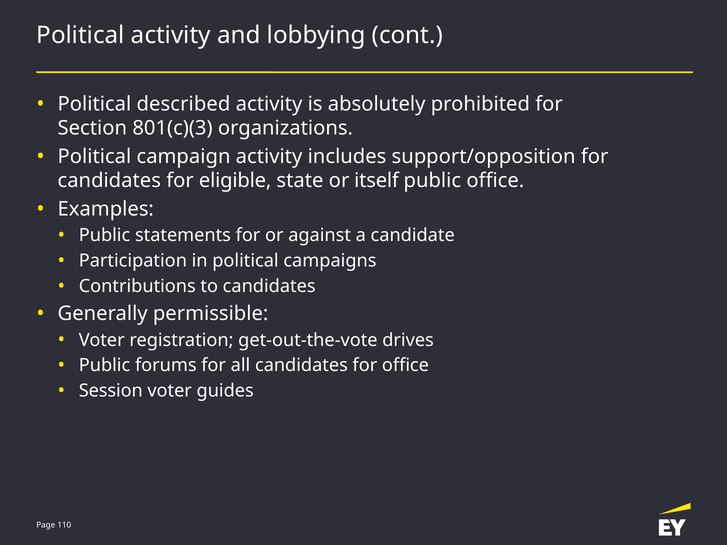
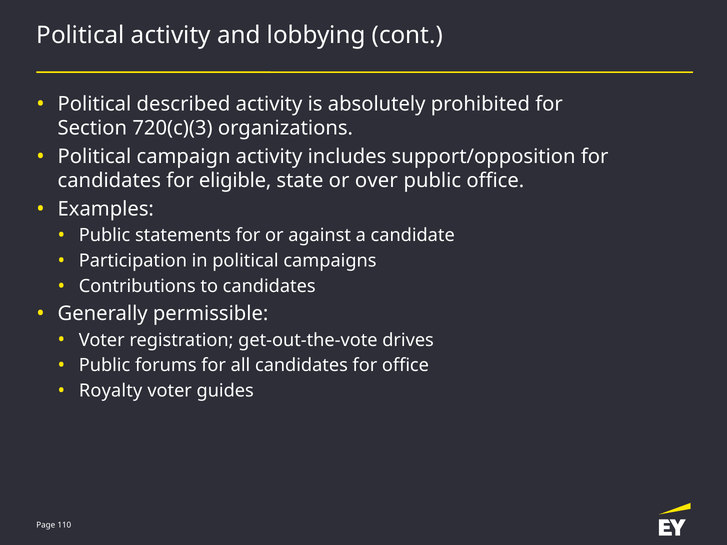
801(c)(3: 801(c)(3 -> 720(c)(3
itself: itself -> over
Session: Session -> Royalty
